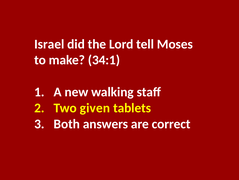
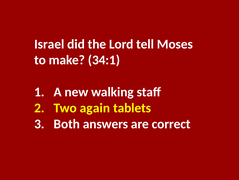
given: given -> again
